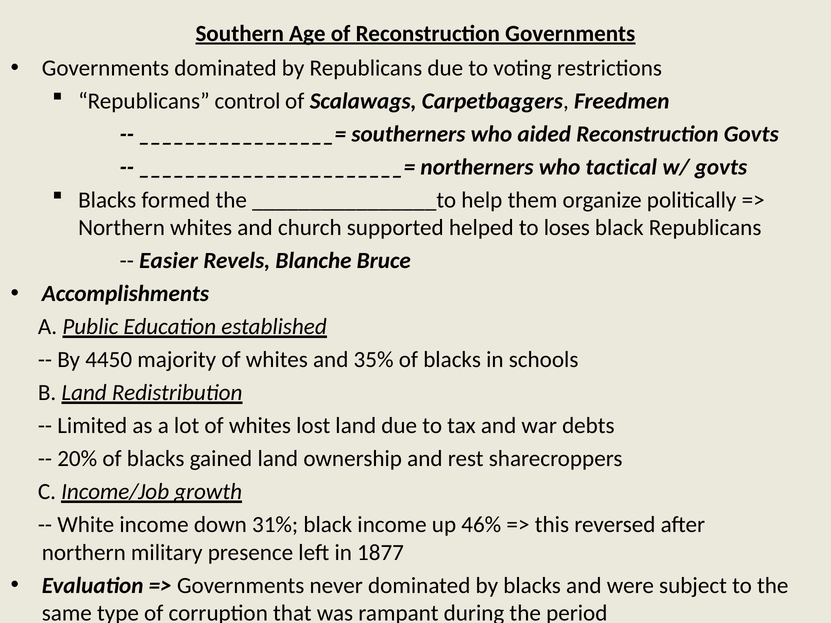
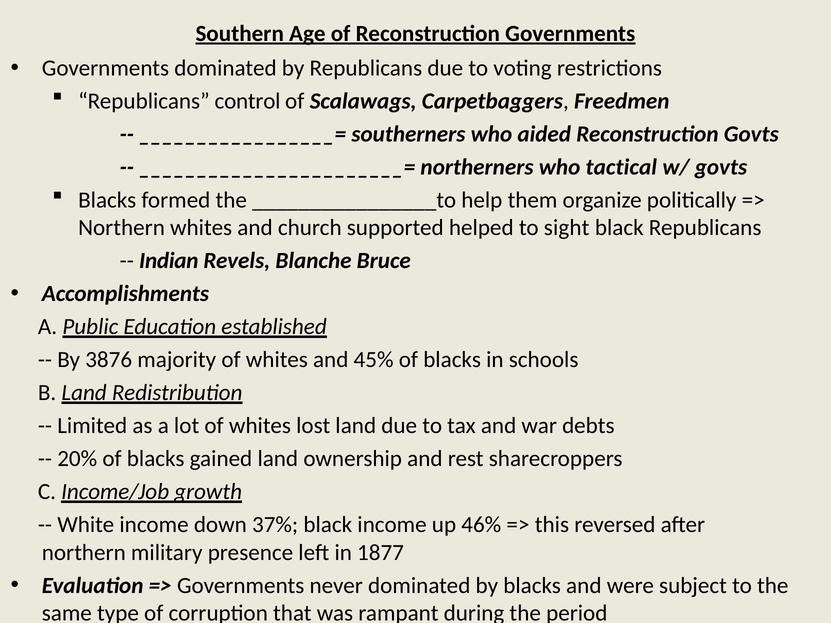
loses: loses -> sight
Easier: Easier -> Indian
4450: 4450 -> 3876
35%: 35% -> 45%
31%: 31% -> 37%
